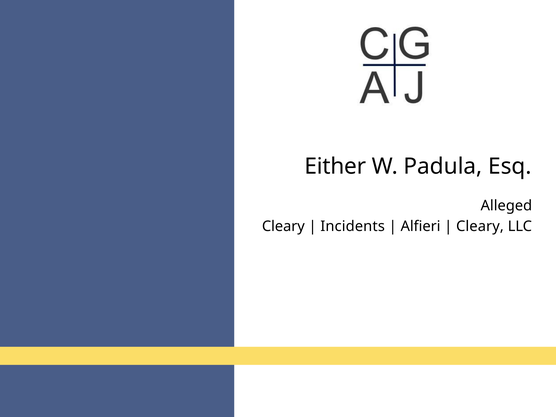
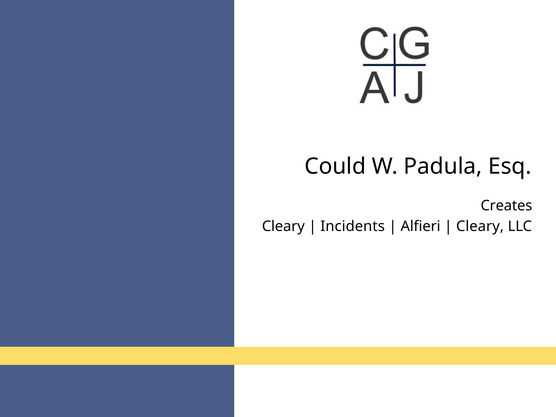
Either: Either -> Could
Alleged: Alleged -> Creates
